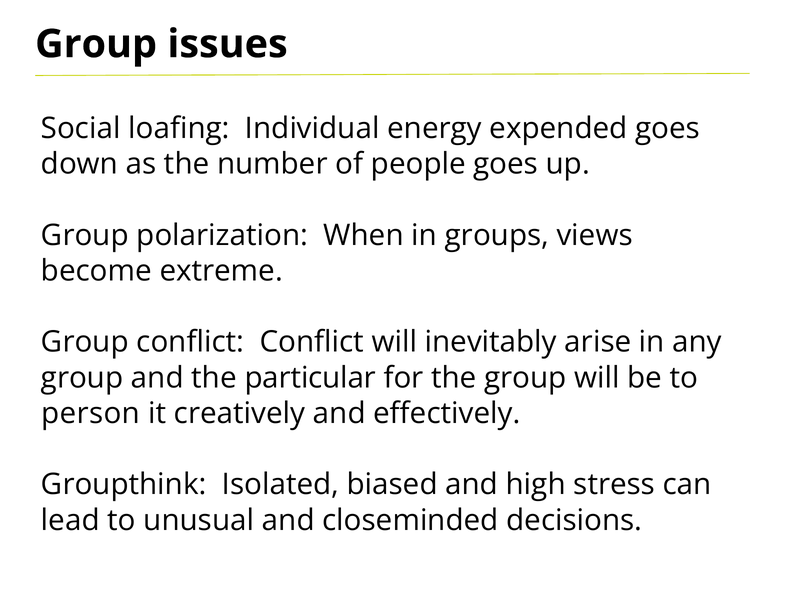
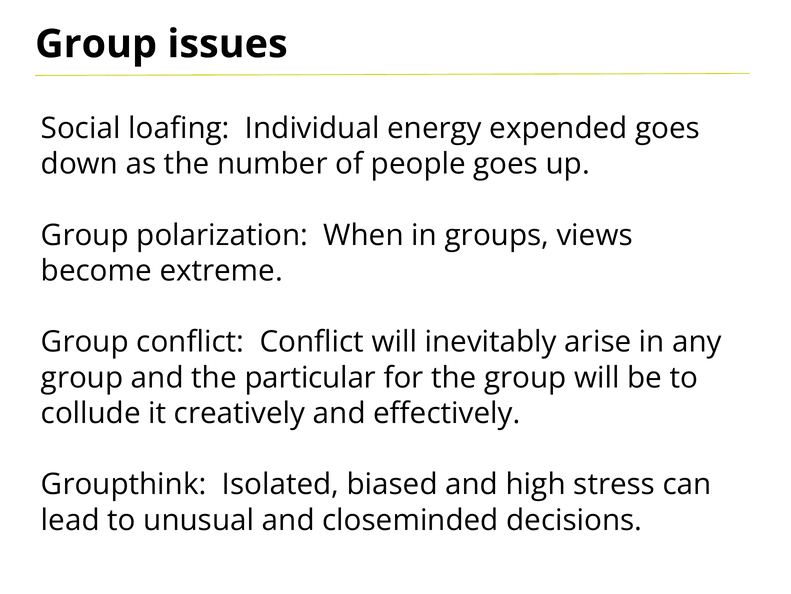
person: person -> collude
